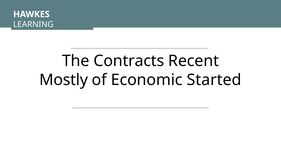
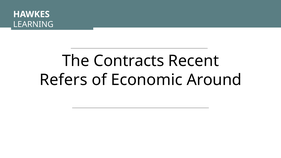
Mostly: Mostly -> Refers
Started: Started -> Around
